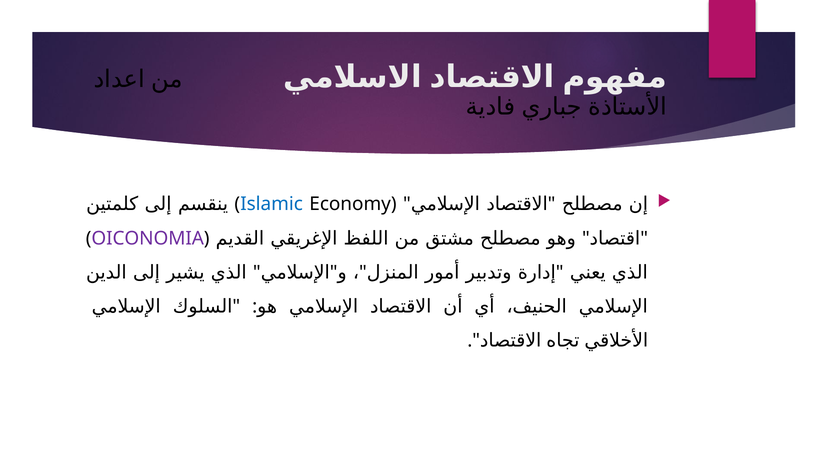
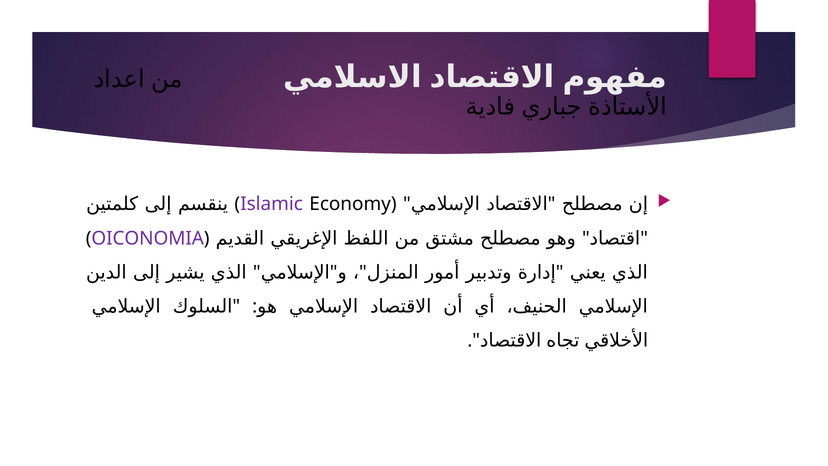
Islamic colour: blue -> purple
